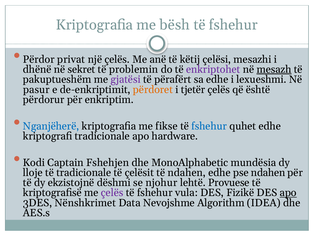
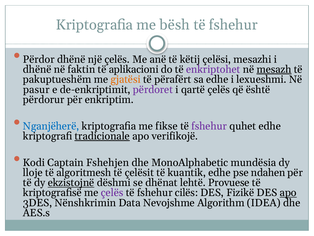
Përdor privat: privat -> dhënë
sekret: sekret -> faktin
problemin: problemin -> aplikacioni
gjatësi colour: purple -> orange
përdoret colour: orange -> purple
tjetër: tjetër -> qartë
fshehur at (209, 126) colour: blue -> purple
tradicionale at (102, 136) underline: none -> present
hardware: hardware -> verifikojë
të tradicionale: tradicionale -> algoritmesh
të ndahen: ndahen -> kuantik
ekzistojnë underline: none -> present
njohur: njohur -> dhënat
vula: vula -> cilës
Nënshkrimet: Nënshkrimet -> Nënshkrimin
